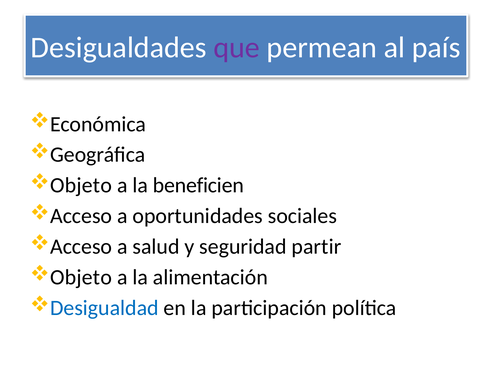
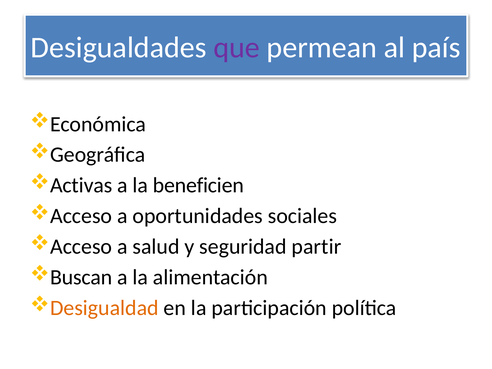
Objeto at (81, 185): Objeto -> Activas
Objeto at (81, 277): Objeto -> Buscan
Desigualdad colour: blue -> orange
